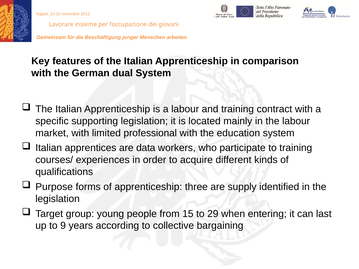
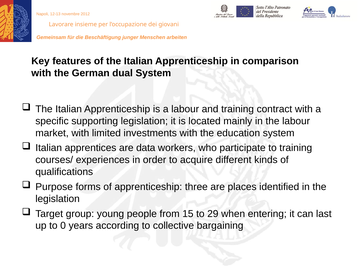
professional: professional -> investments
supply: supply -> places
9: 9 -> 0
